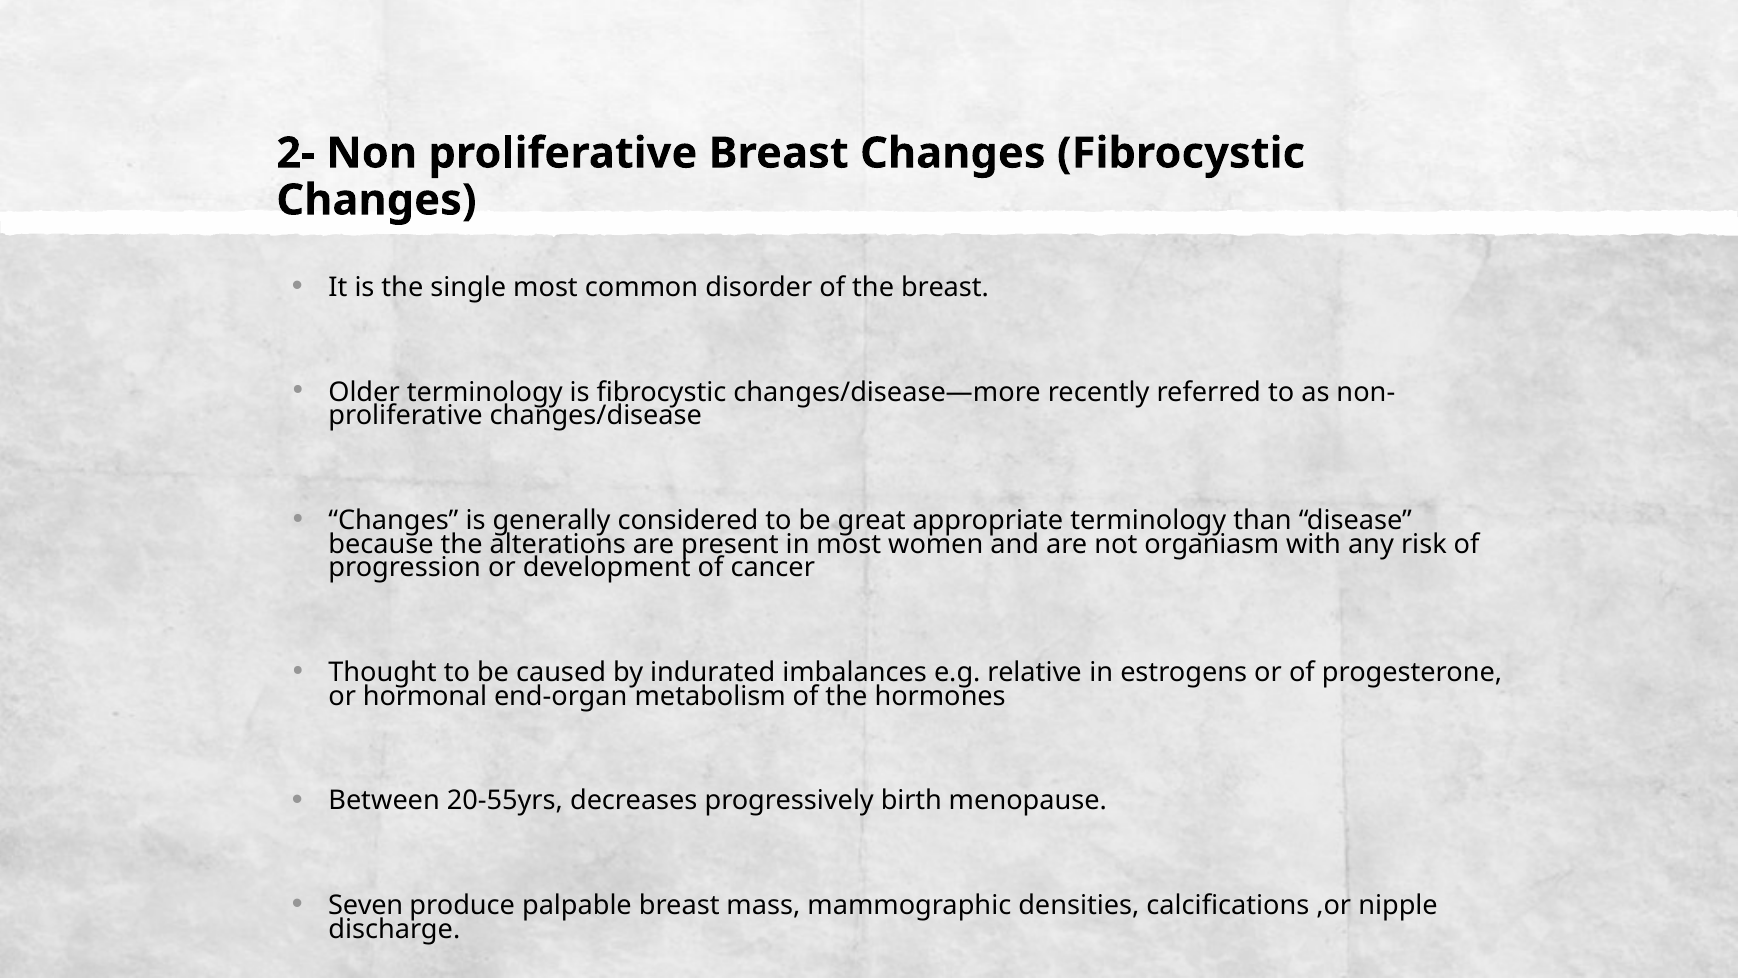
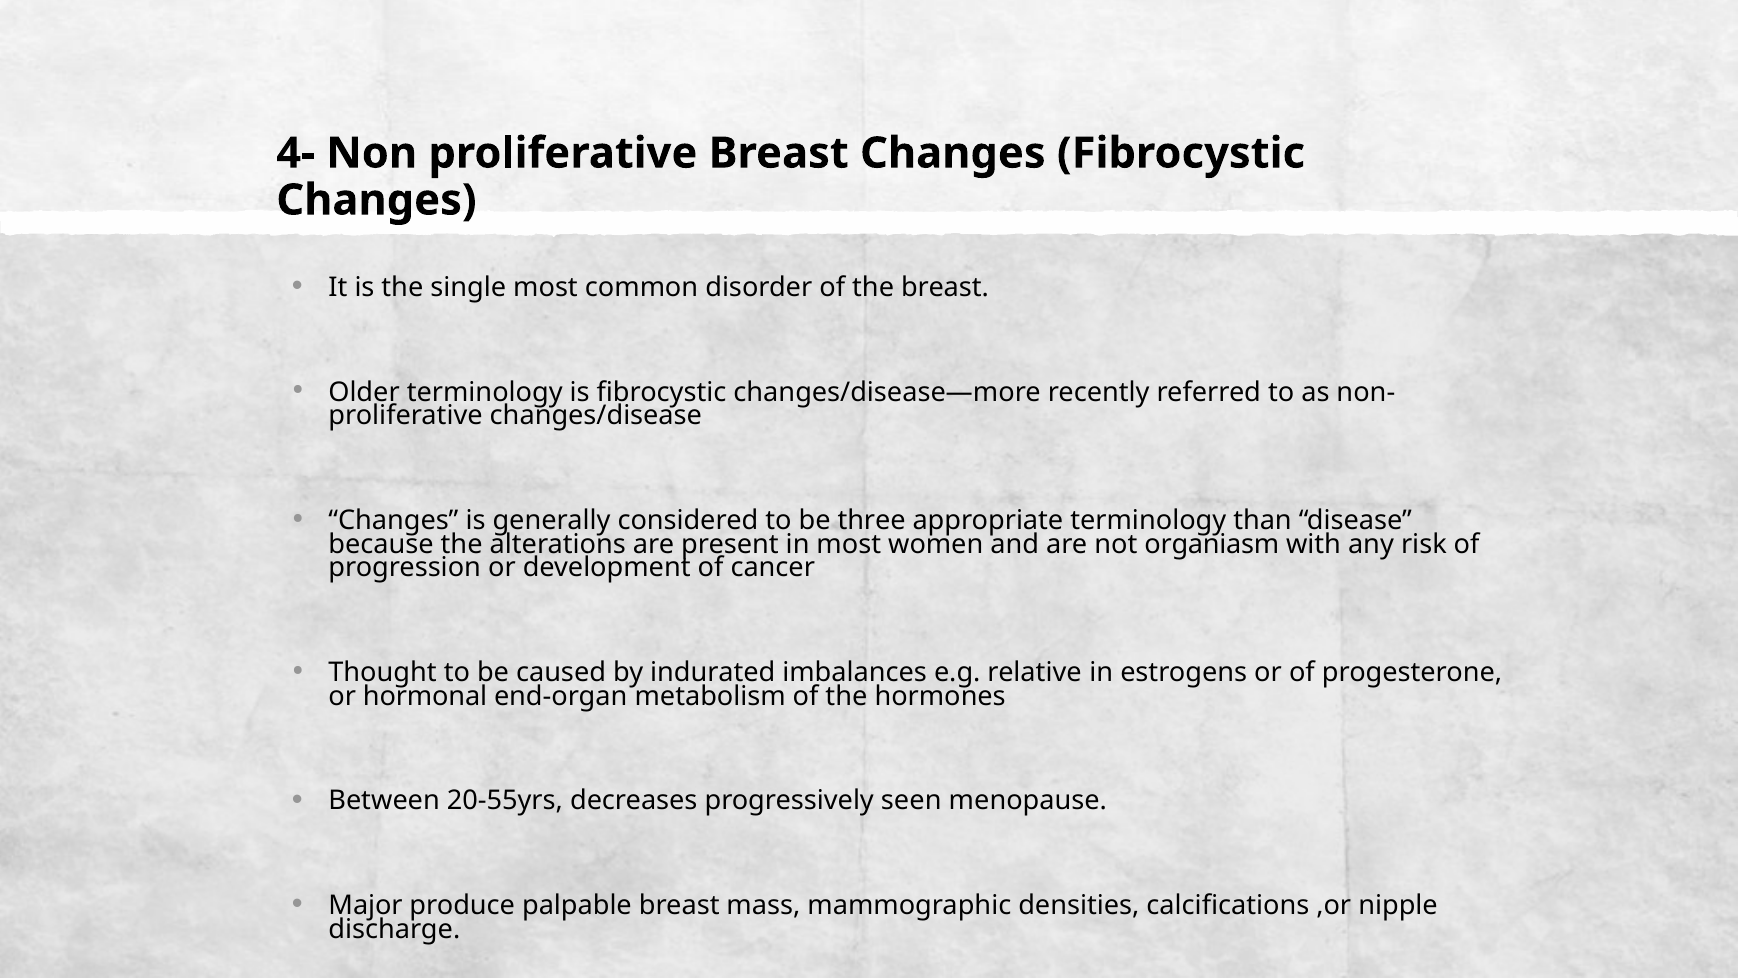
2-: 2- -> 4-
great: great -> three
birth: birth -> seen
Seven: Seven -> Major
